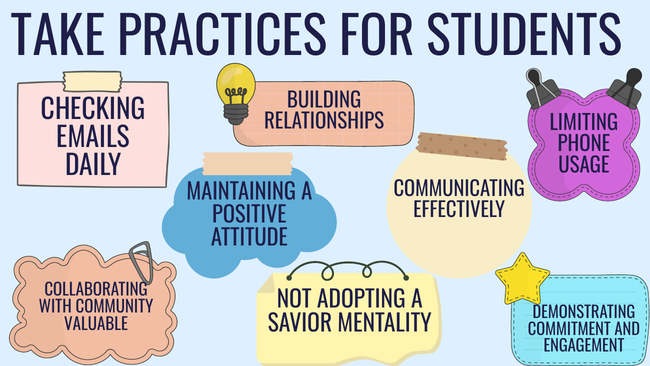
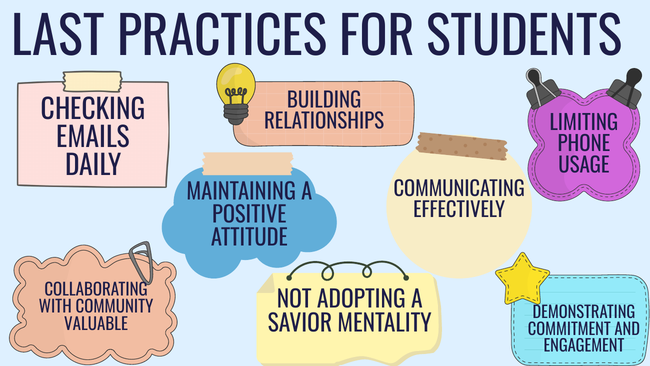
TAKE: TAKE -> LAST
